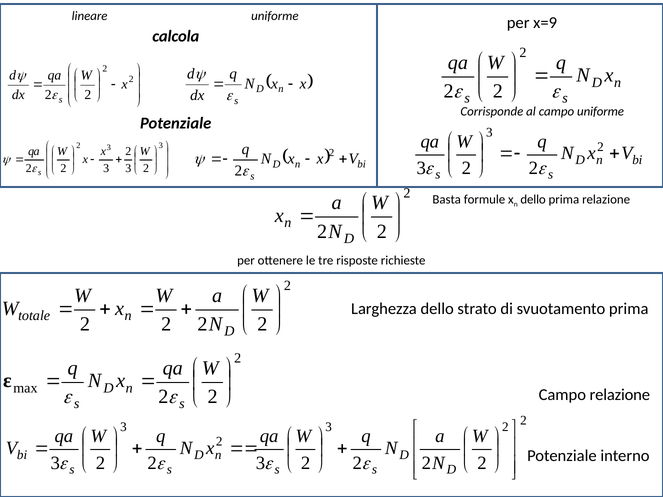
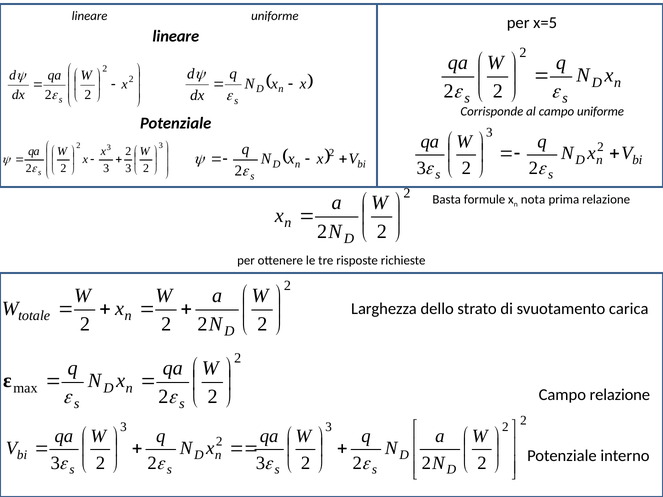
x=9: x=9 -> x=5
calcola at (176, 36): calcola -> lineare
dello at (533, 199): dello -> nota
svuotamento prima: prima -> carica
